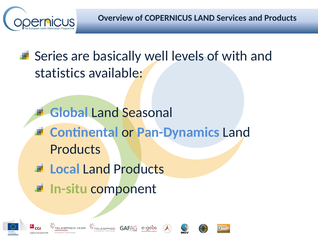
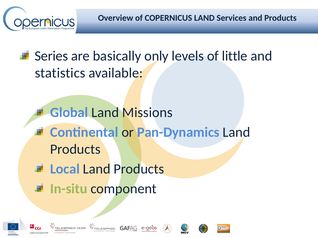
well: well -> only
with: with -> little
Seasonal: Seasonal -> Missions
